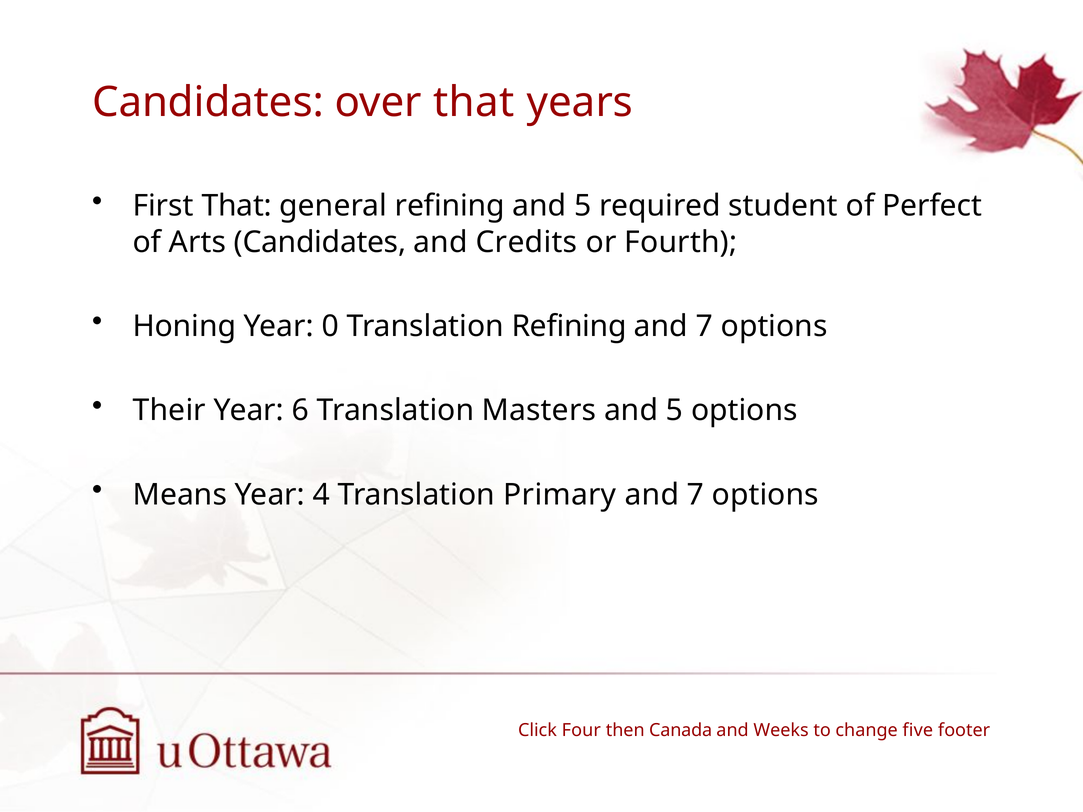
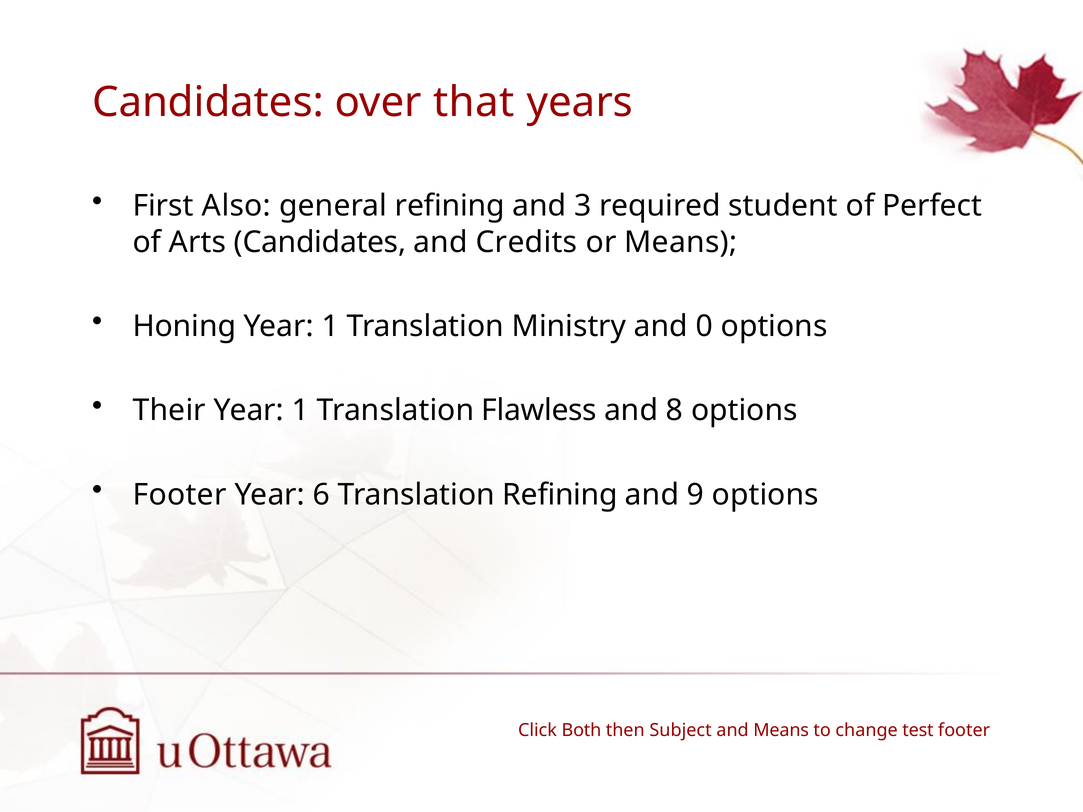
First That: That -> Also
5 at (583, 206): 5 -> 3
or Fourth: Fourth -> Means
0 at (330, 326): 0 -> 1
Translation Refining: Refining -> Ministry
7 at (704, 326): 7 -> 0
6 at (300, 411): 6 -> 1
Masters: Masters -> Flawless
5 at (675, 411): 5 -> 8
Means at (180, 495): Means -> Footer
4: 4 -> 6
Translation Primary: Primary -> Refining
7 at (695, 495): 7 -> 9
Four: Four -> Both
Canada: Canada -> Subject
and Weeks: Weeks -> Means
five: five -> test
